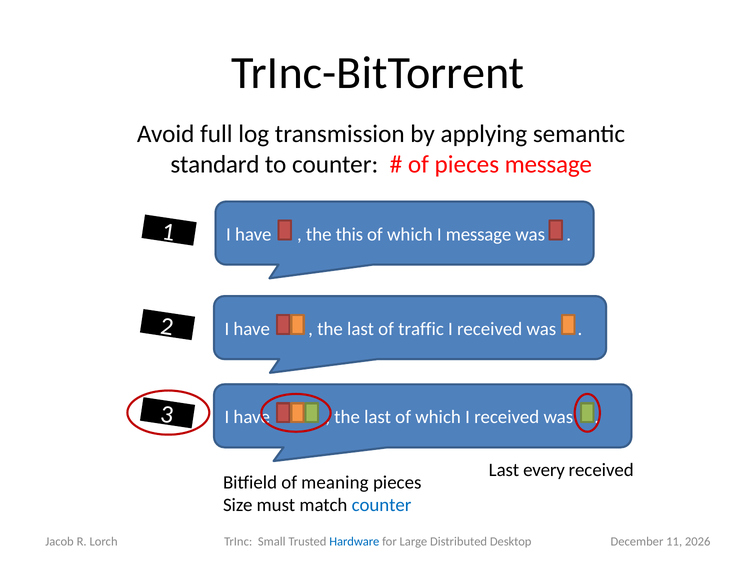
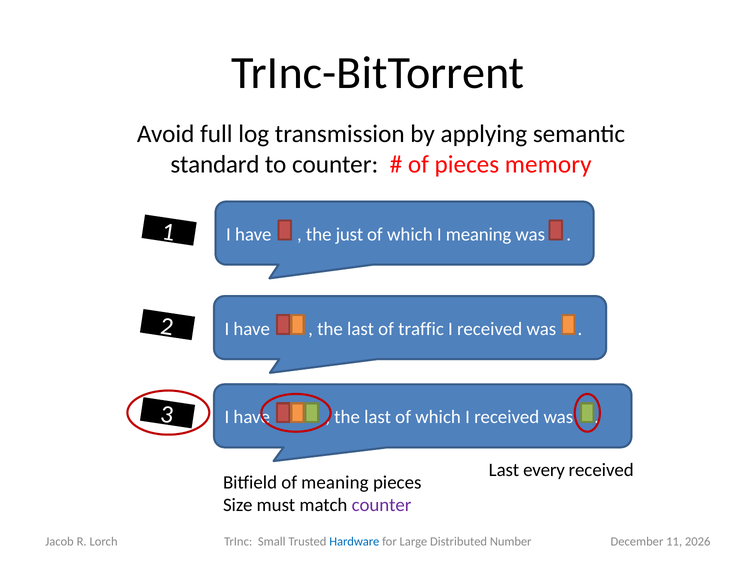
pieces message: message -> memory
this: this -> just
I message: message -> meaning
counter at (382, 505) colour: blue -> purple
Desktop: Desktop -> Number
